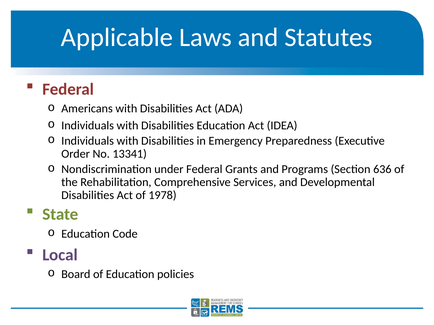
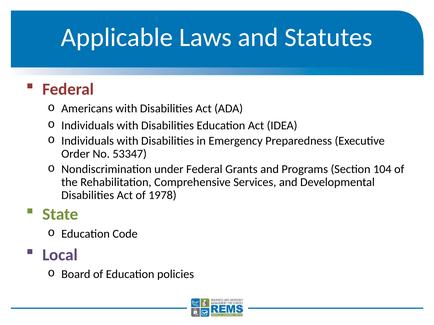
13341: 13341 -> 53347
636: 636 -> 104
